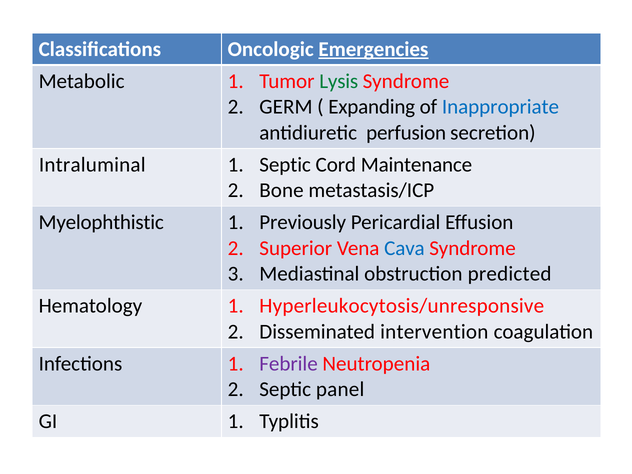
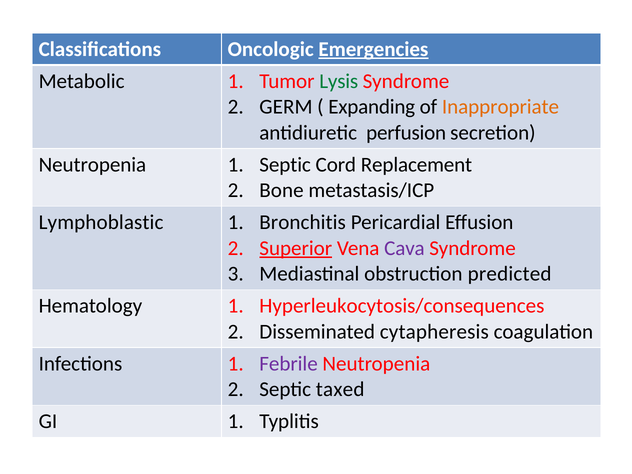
Inappropriate colour: blue -> orange
Intraluminal at (92, 165): Intraluminal -> Neutropenia
Maintenance: Maintenance -> Replacement
Myelophthistic: Myelophthistic -> Lymphoblastic
Previously: Previously -> Bronchitis
Superior underline: none -> present
Cava colour: blue -> purple
Hyperleukocytosis/unresponsive: Hyperleukocytosis/unresponsive -> Hyperleukocytosis/consequences
intervention: intervention -> cytapheresis
panel: panel -> taxed
